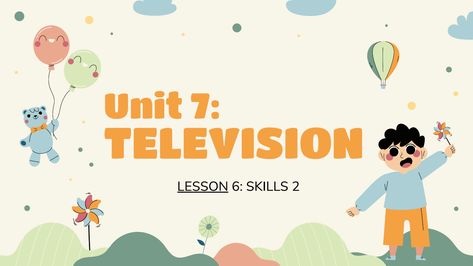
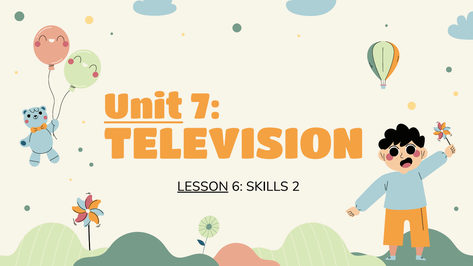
Unit underline: none -> present
